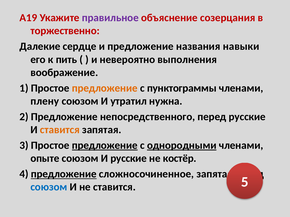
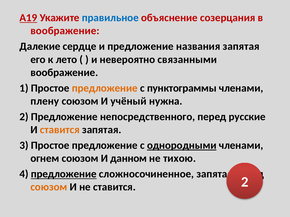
А19 underline: none -> present
правильное colour: purple -> blue
торжественно at (65, 31): торжественно -> воображение
названия навыки: навыки -> запятая
пить: пить -> лето
выполнения: выполнения -> связанными
утратил: утратил -> учёный
предложение at (105, 146) underline: present -> none
опыте: опыте -> огнем
И русские: русские -> данном
костёр: костёр -> тихою
союзом at (49, 187) colour: blue -> orange
ставится 5: 5 -> 2
